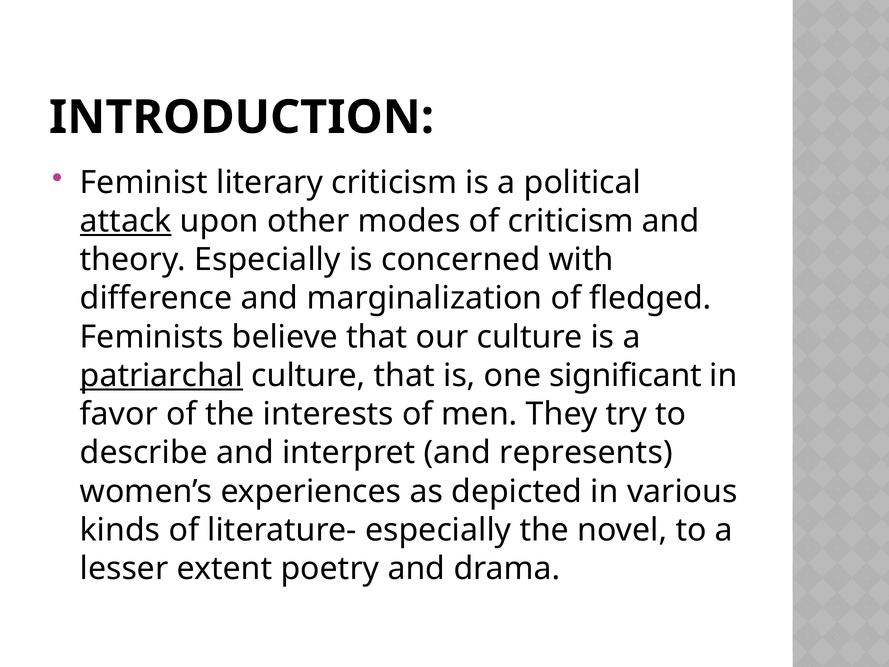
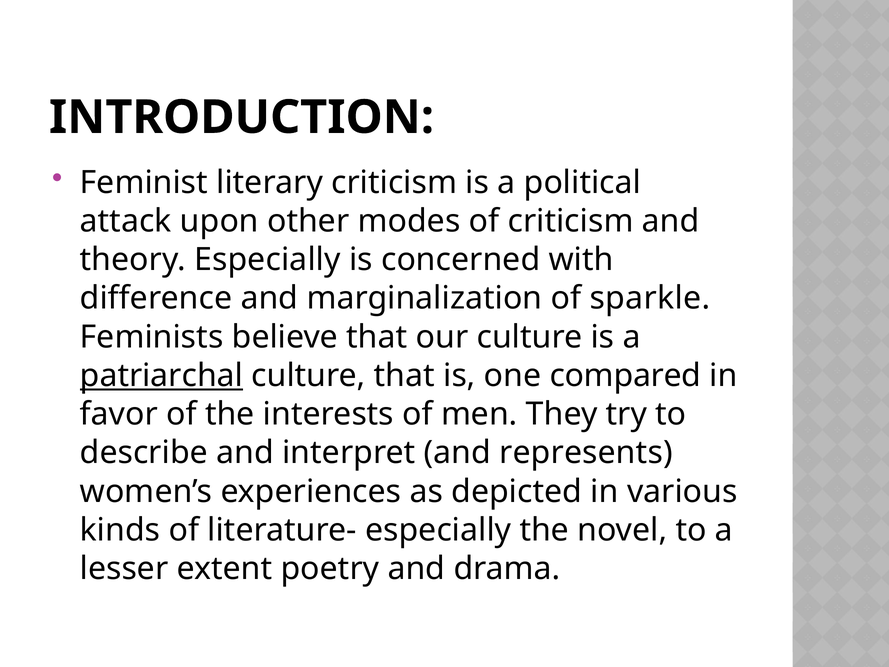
attack underline: present -> none
fledged: fledged -> sparkle
significant: significant -> compared
